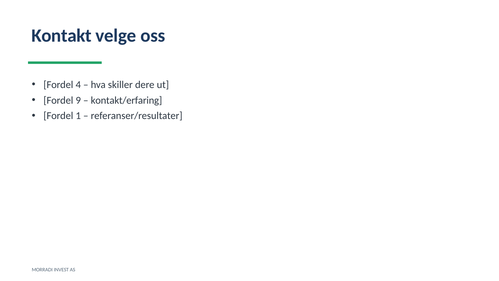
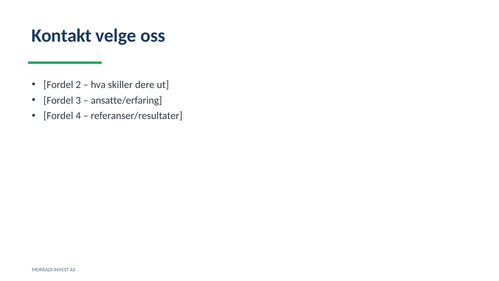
4: 4 -> 2
9: 9 -> 3
kontakt/erfaring: kontakt/erfaring -> ansatte/erfaring
1: 1 -> 4
